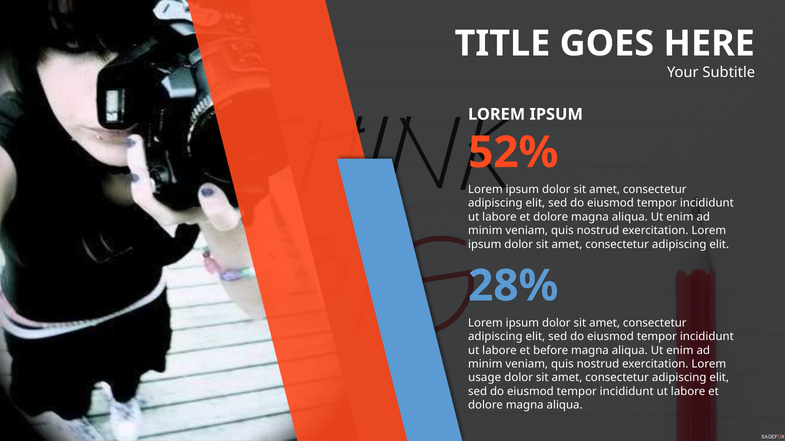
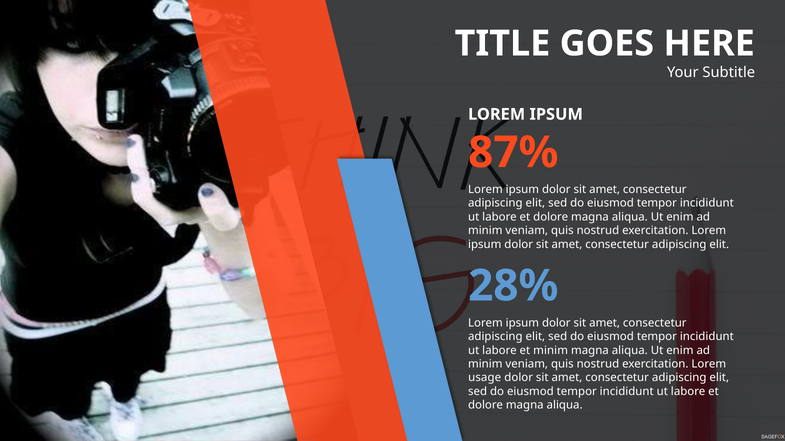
52%: 52% -> 87%
et before: before -> minim
